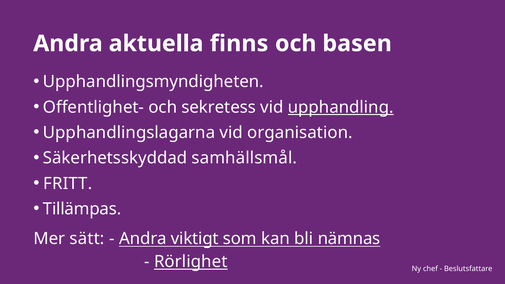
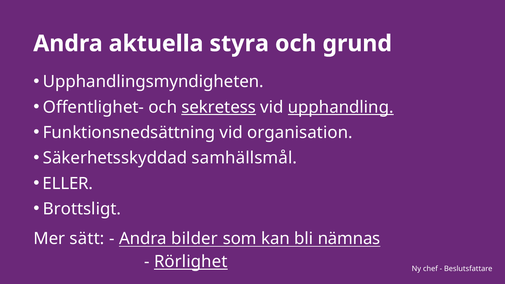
finns: finns -> styra
basen: basen -> grund
sekretess underline: none -> present
Upphandlingslagarna: Upphandlingslagarna -> Funktionsnedsättning
FRITT: FRITT -> ELLER
Tillämpas: Tillämpas -> Brottsligt
viktigt: viktigt -> bilder
